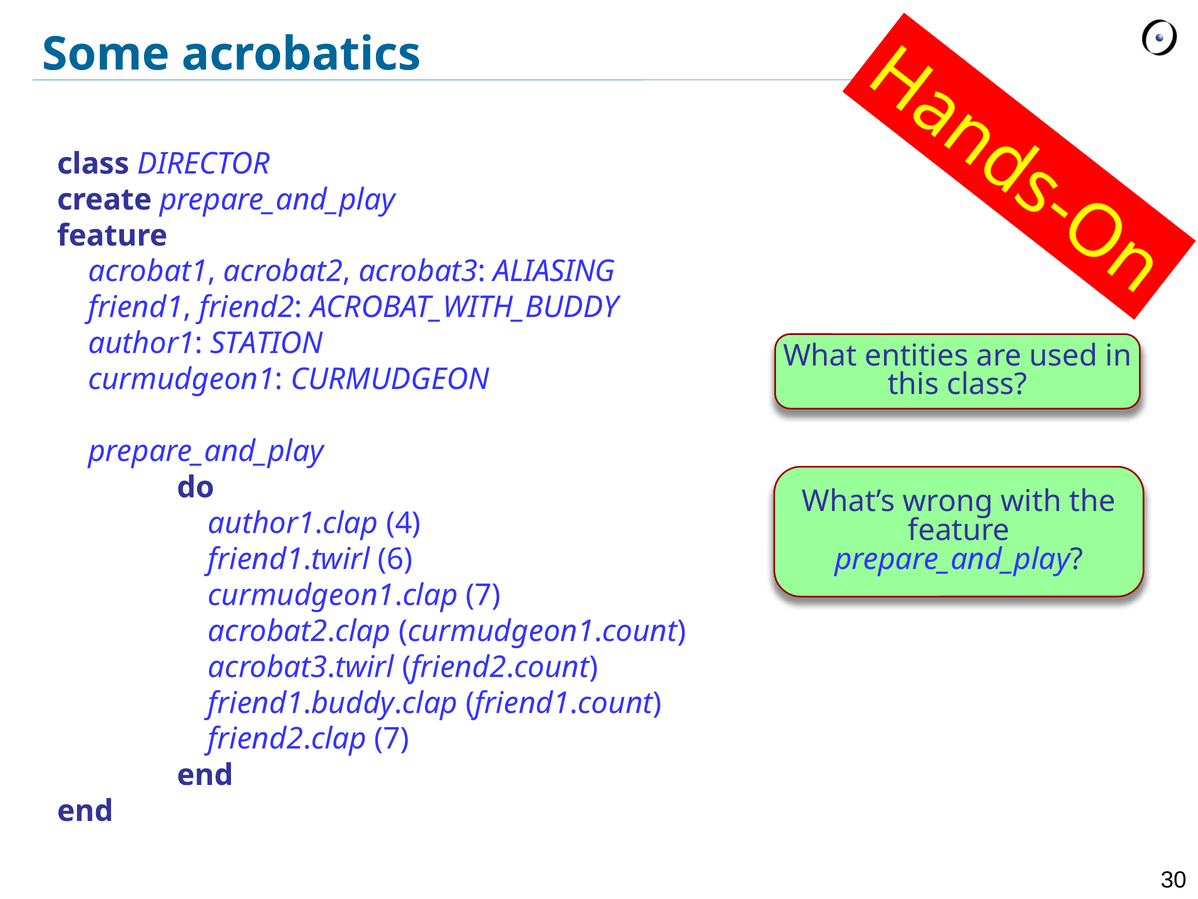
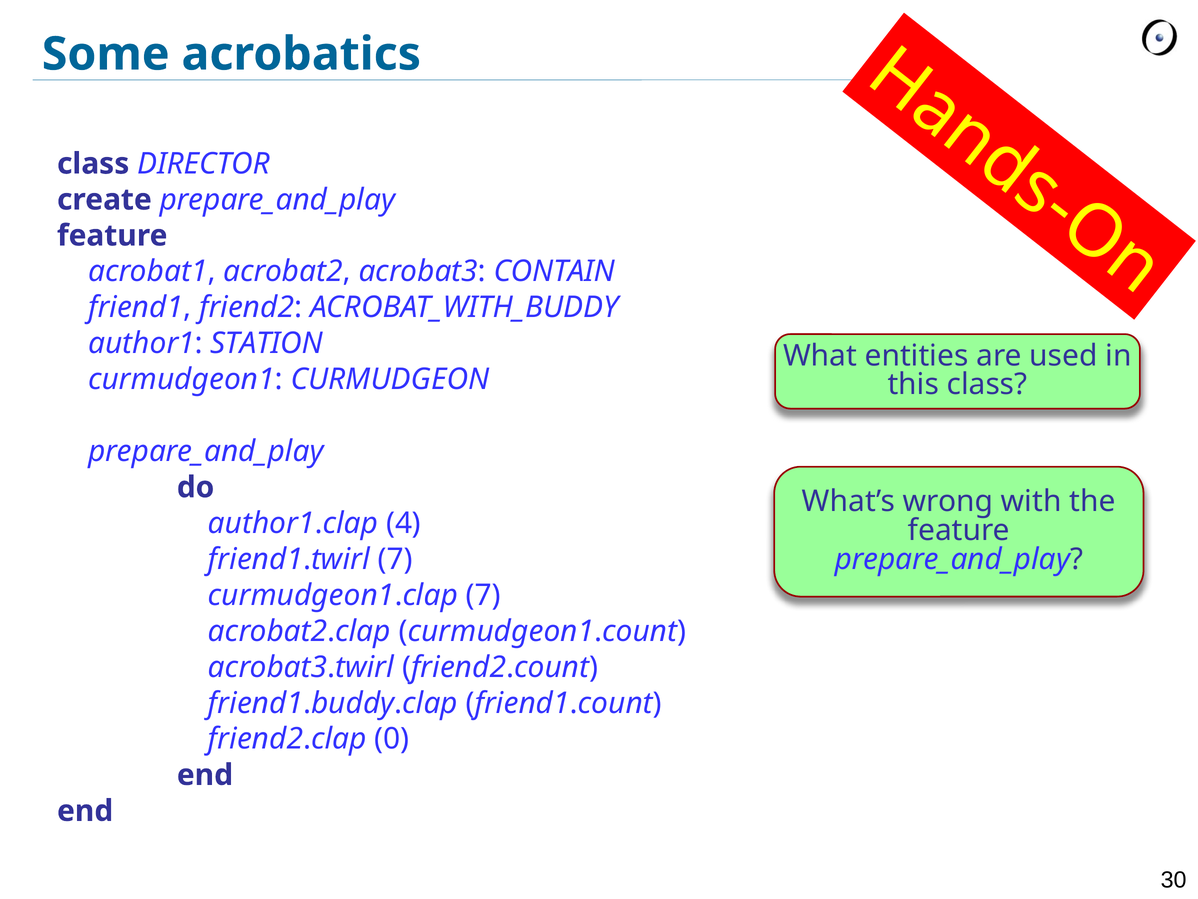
ALIASING: ALIASING -> CONTAIN
friend1.twirl 6: 6 -> 7
friend2.clap 7: 7 -> 0
